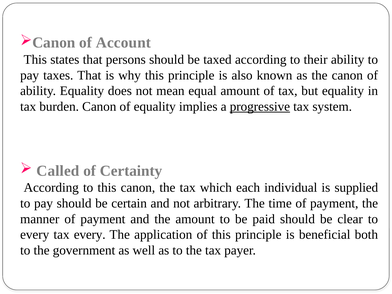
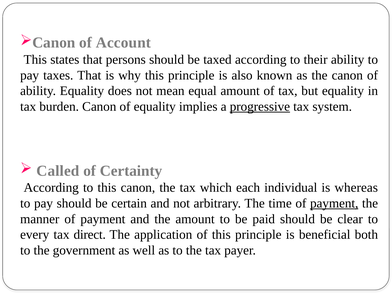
supplied: supplied -> whereas
payment at (334, 203) underline: none -> present
tax every: every -> direct
